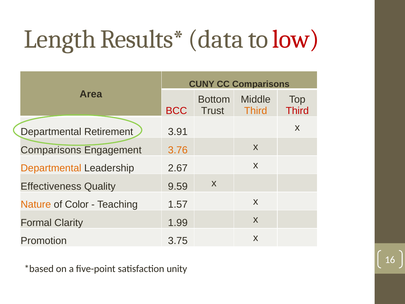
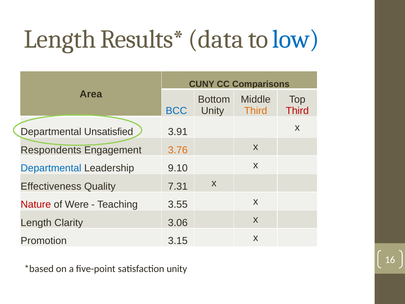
low colour: red -> blue
BCC colour: red -> blue
Trust at (213, 111): Trust -> Unity
Retirement: Retirement -> Unsatisfied
Comparisons at (51, 150): Comparisons -> Respondents
Departmental at (51, 168) colour: orange -> blue
2.67: 2.67 -> 9.10
9.59: 9.59 -> 7.31
Nature colour: orange -> red
Color: Color -> Were
1.57: 1.57 -> 3.55
Formal at (36, 223): Formal -> Length
1.99: 1.99 -> 3.06
3.75: 3.75 -> 3.15
